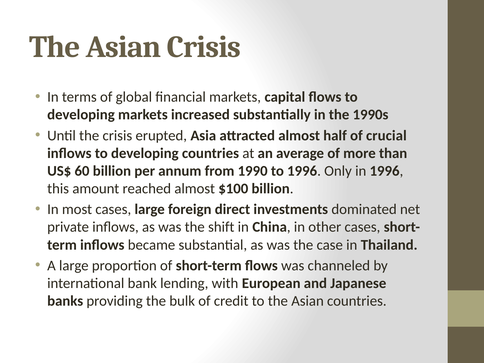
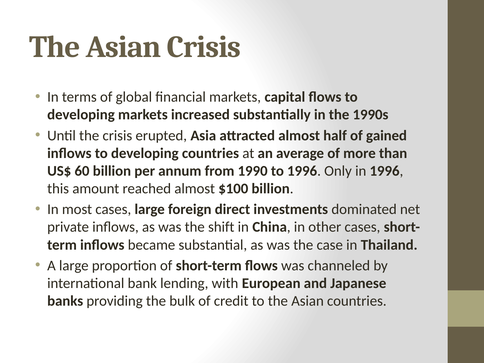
crucial: crucial -> gained
